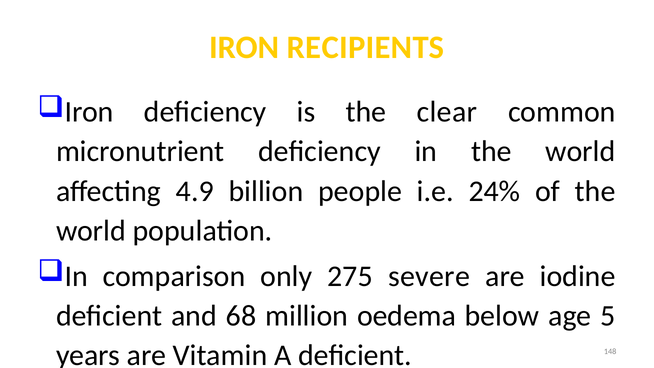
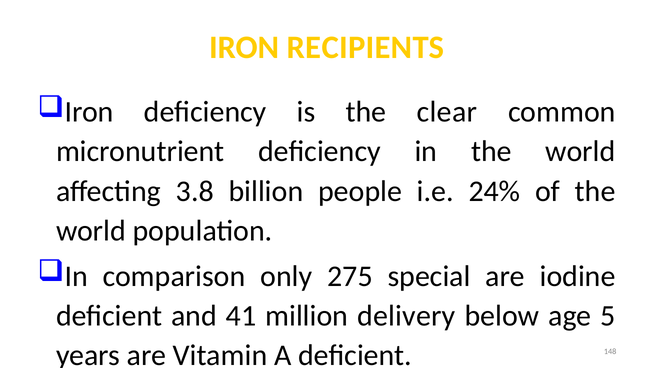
4.9: 4.9 -> 3.8
severe: severe -> special
68: 68 -> 41
oedema: oedema -> delivery
